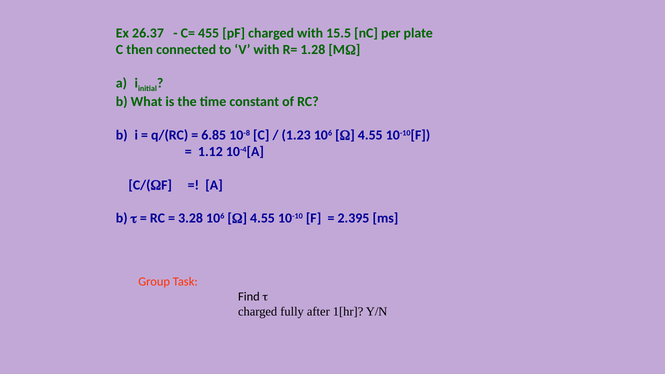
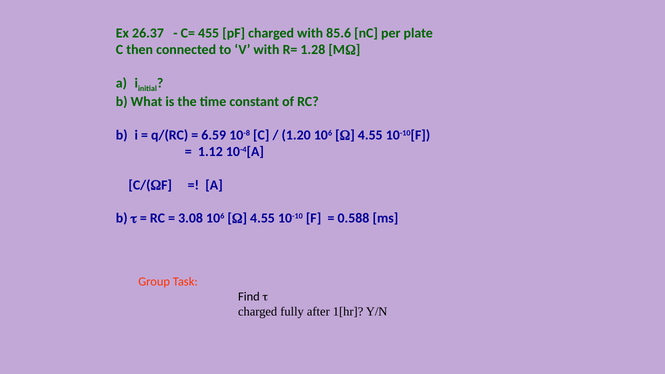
15.5: 15.5 -> 85.6
6.85: 6.85 -> 6.59
1.23: 1.23 -> 1.20
3.28: 3.28 -> 3.08
2.395: 2.395 -> 0.588
